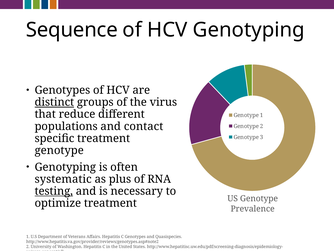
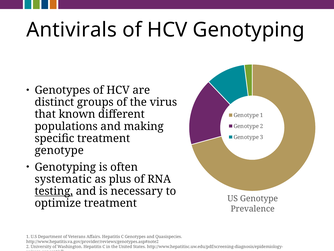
Sequence: Sequence -> Antivirals
distinct underline: present -> none
reduce: reduce -> known
contact: contact -> making
